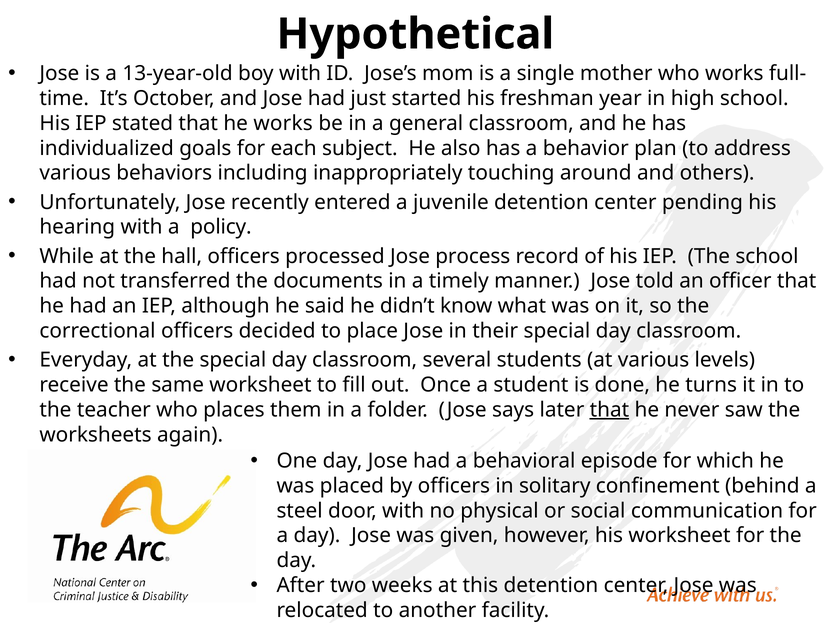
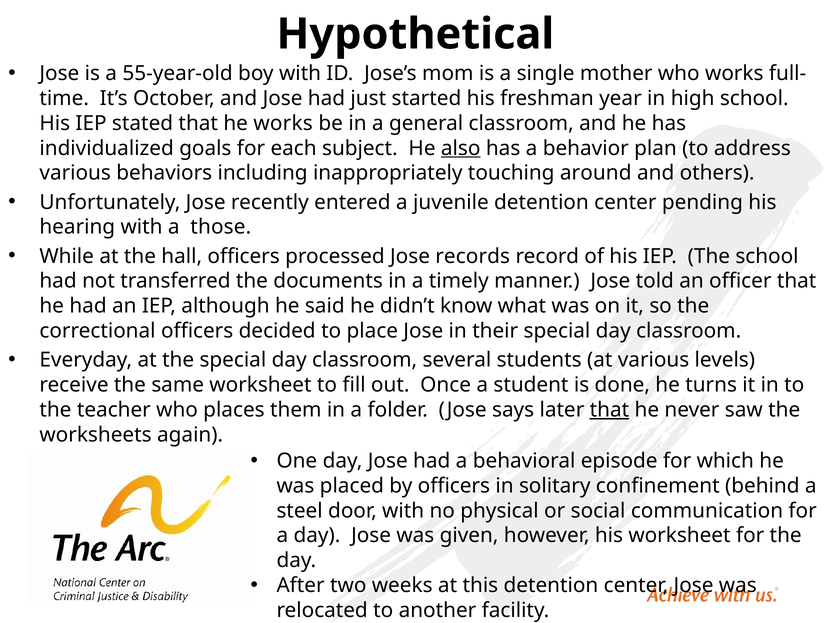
13-year-old: 13-year-old -> 55-year-old
also underline: none -> present
policy: policy -> those
process: process -> records
